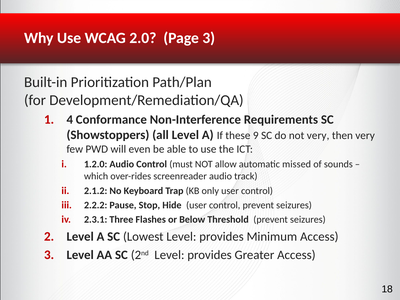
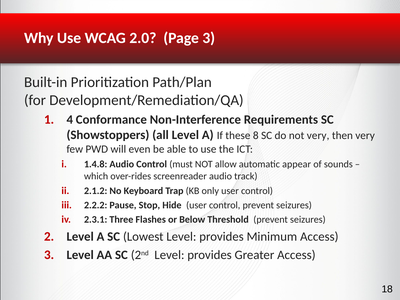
9: 9 -> 8
1.2.0: 1.2.0 -> 1.4.8
missed: missed -> appear
